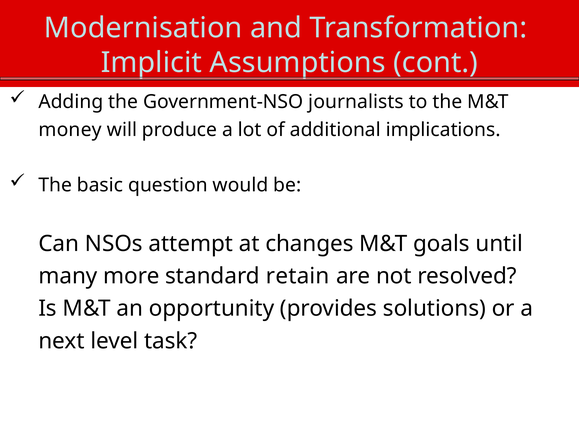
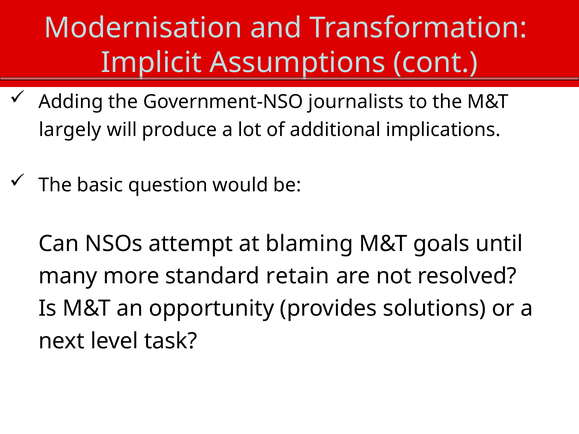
money: money -> largely
changes: changes -> blaming
